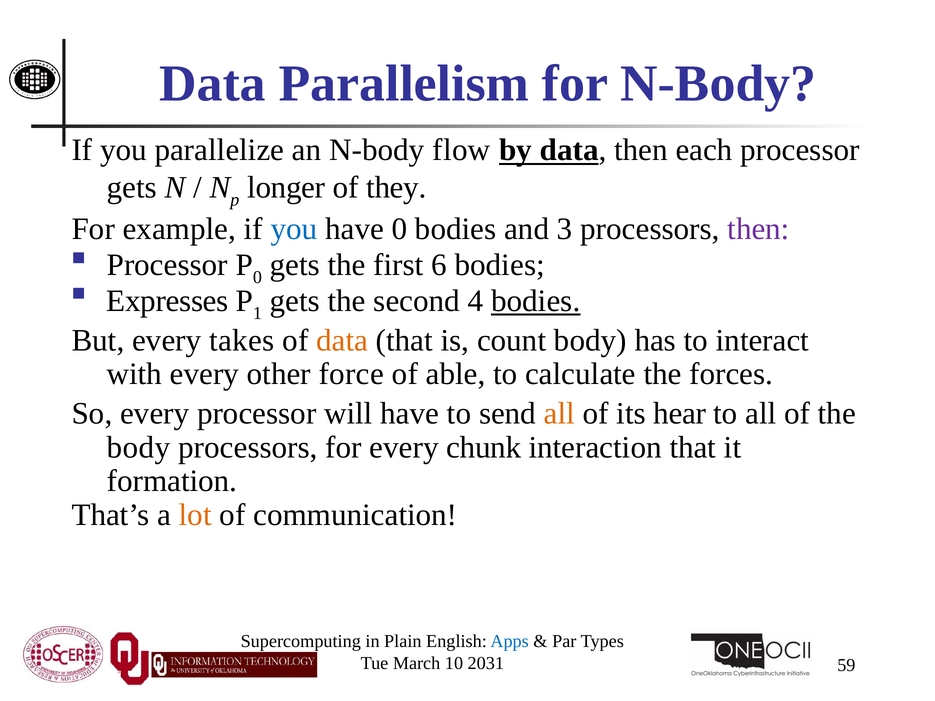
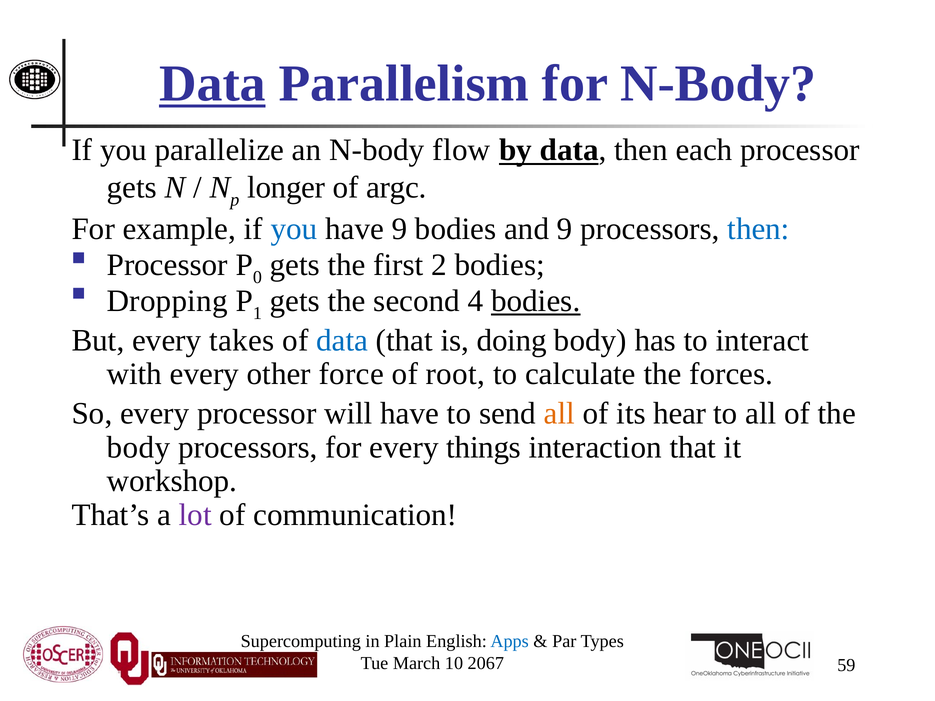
Data at (212, 84) underline: none -> present
they: they -> argc
have 0: 0 -> 9
and 3: 3 -> 9
then at (759, 229) colour: purple -> blue
6: 6 -> 2
Expresses: Expresses -> Dropping
data at (342, 340) colour: orange -> blue
count: count -> doing
able: able -> root
chunk: chunk -> things
formation: formation -> workshop
lot colour: orange -> purple
2031: 2031 -> 2067
